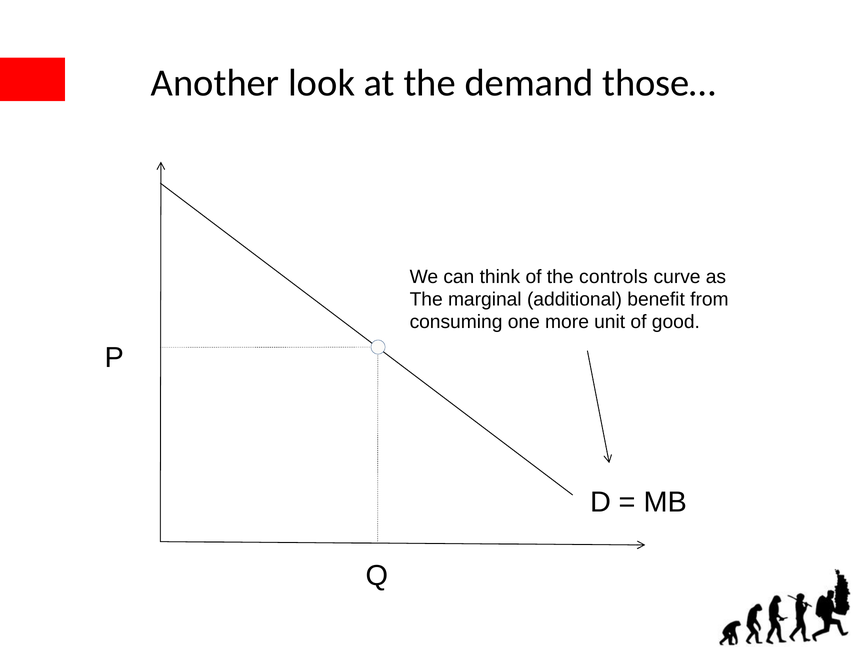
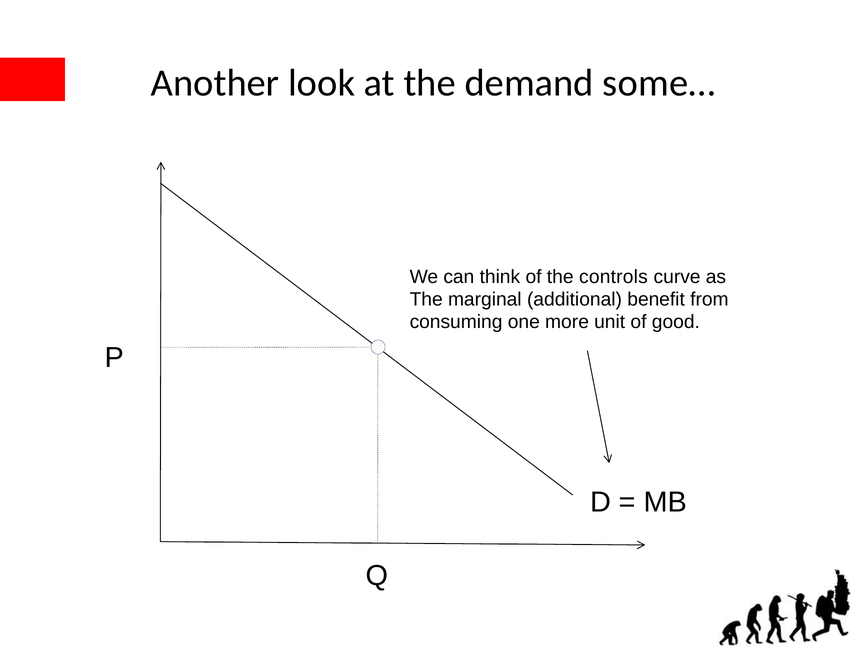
those…: those… -> some…
